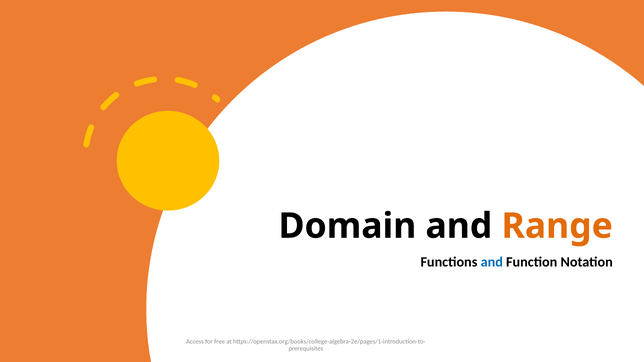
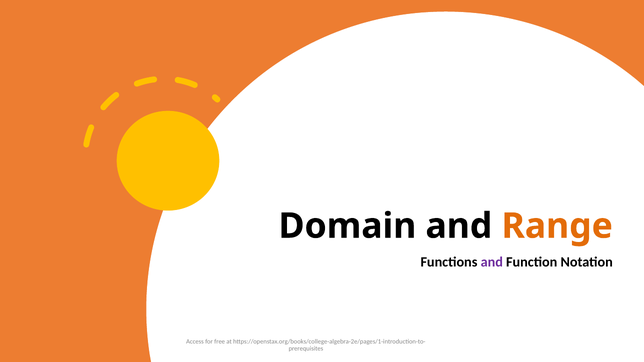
and at (492, 262) colour: blue -> purple
